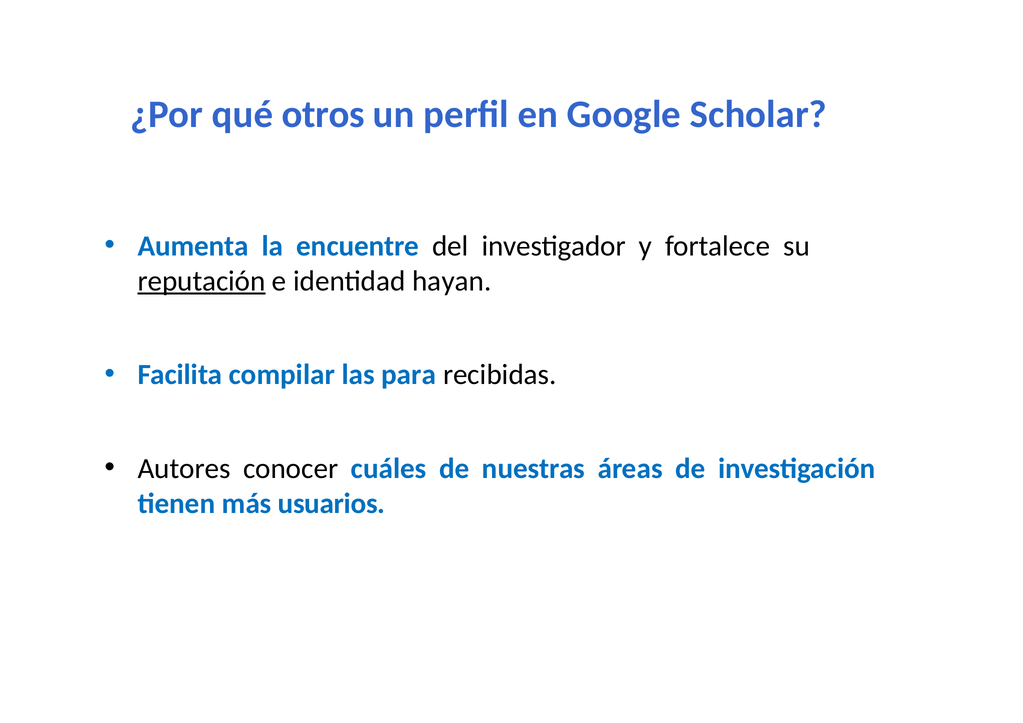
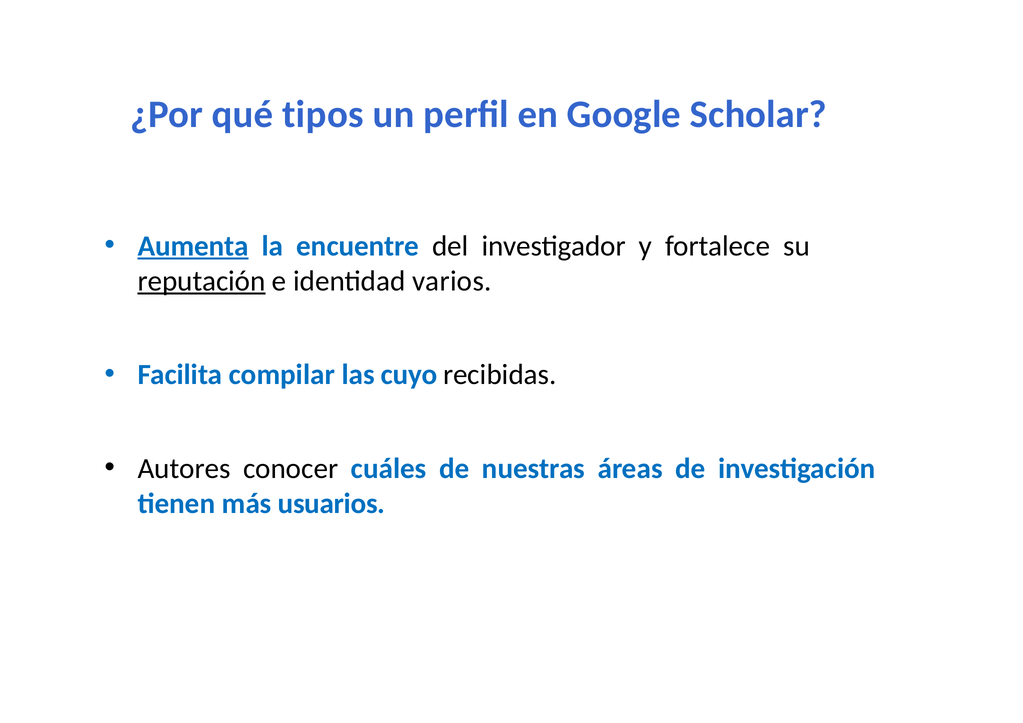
otros: otros -> tipos
Aumenta underline: none -> present
hayan: hayan -> varios
para: para -> cuyo
